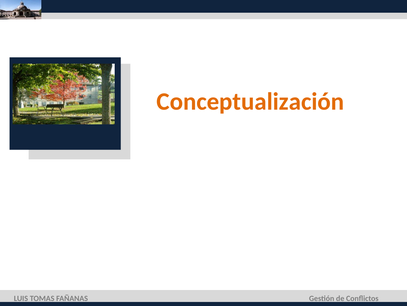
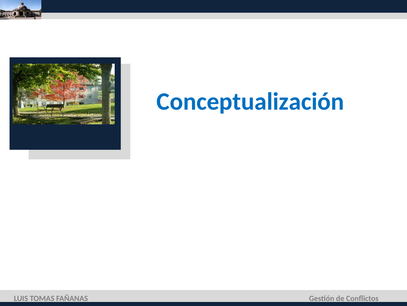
Conceptualización colour: orange -> blue
